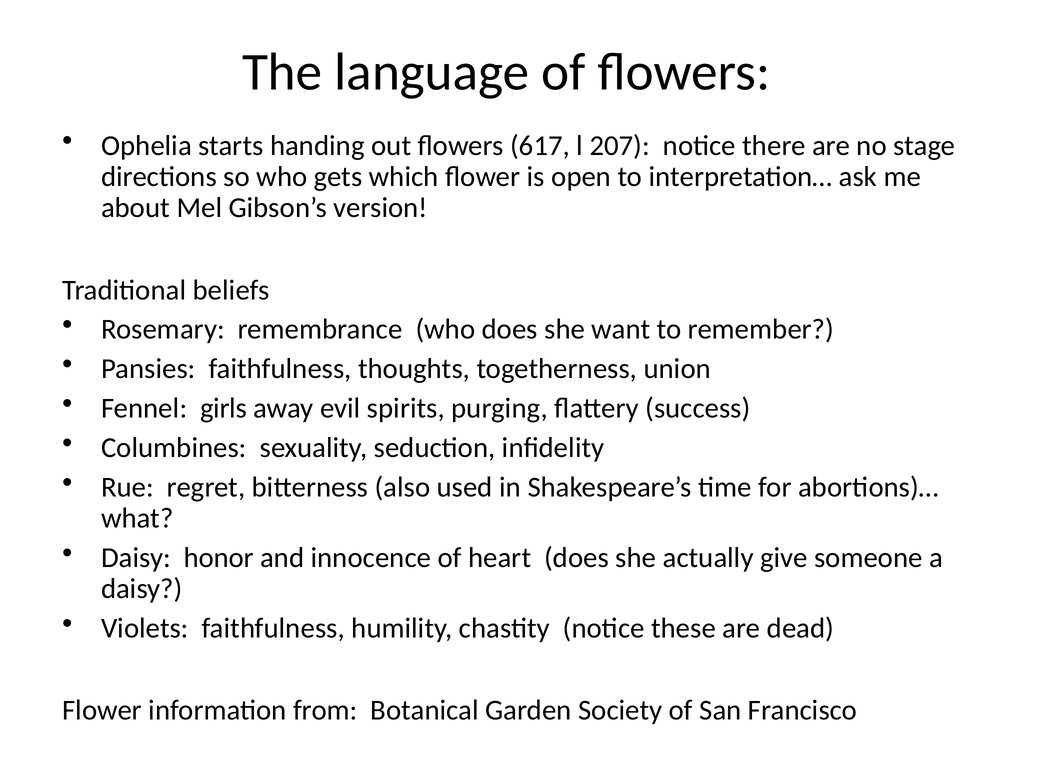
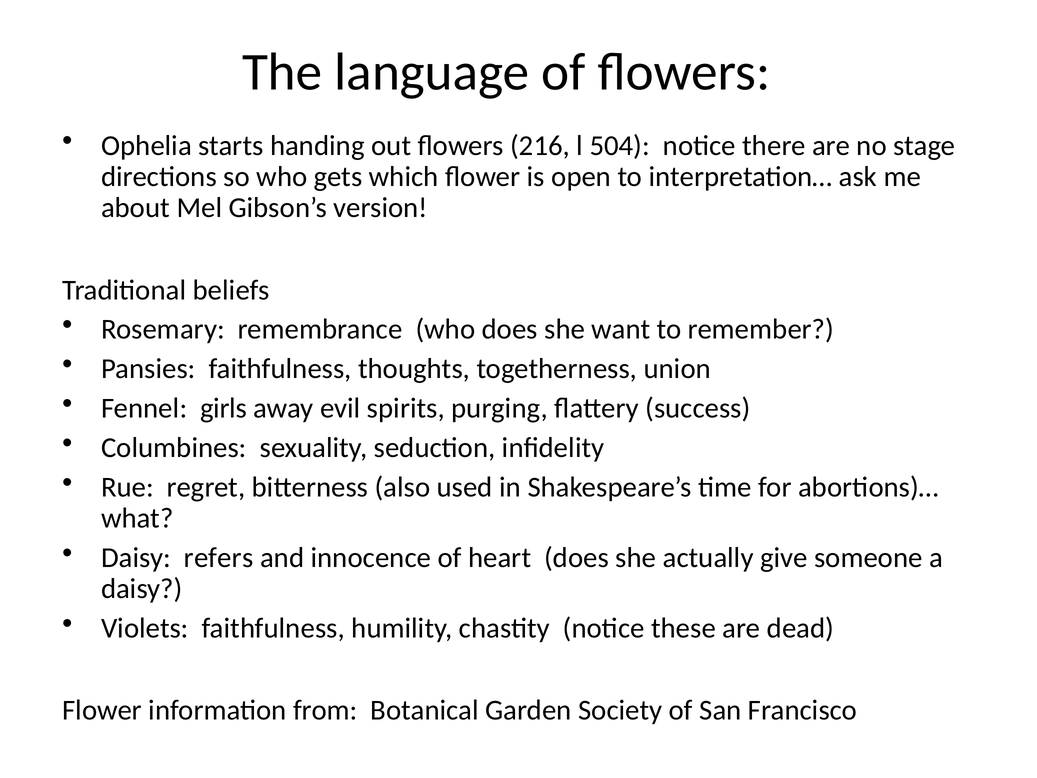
617: 617 -> 216
207: 207 -> 504
honor: honor -> refers
